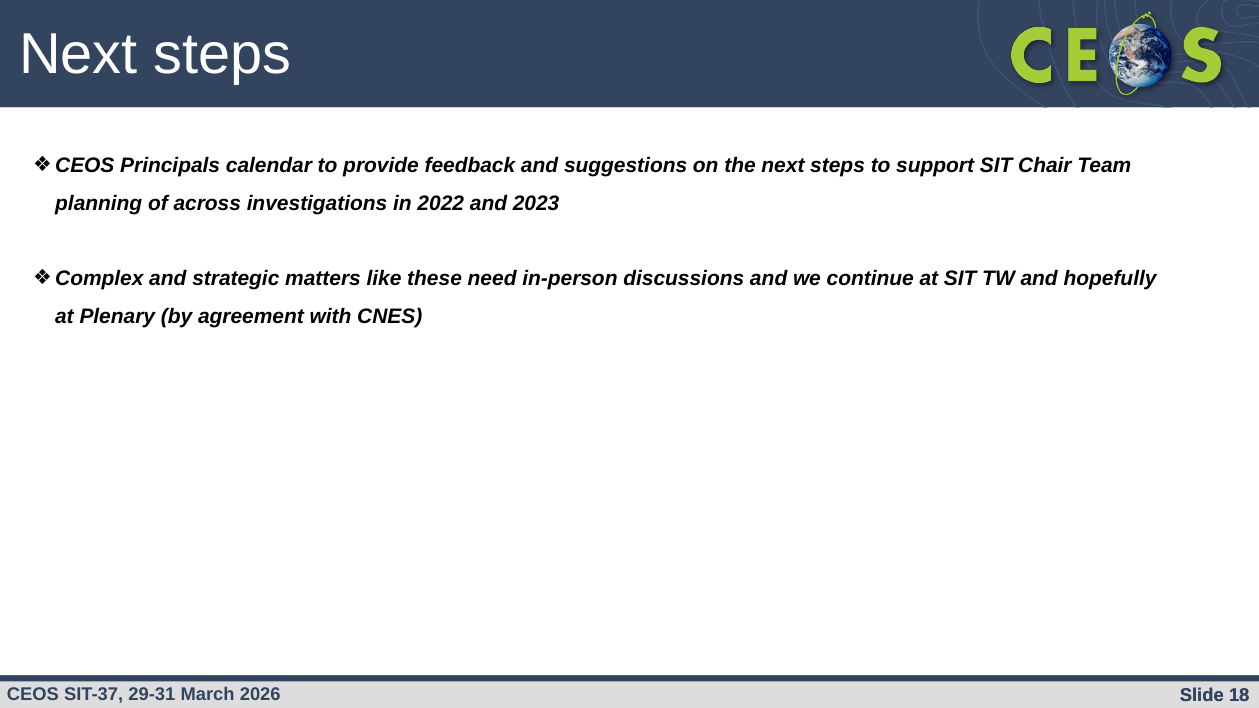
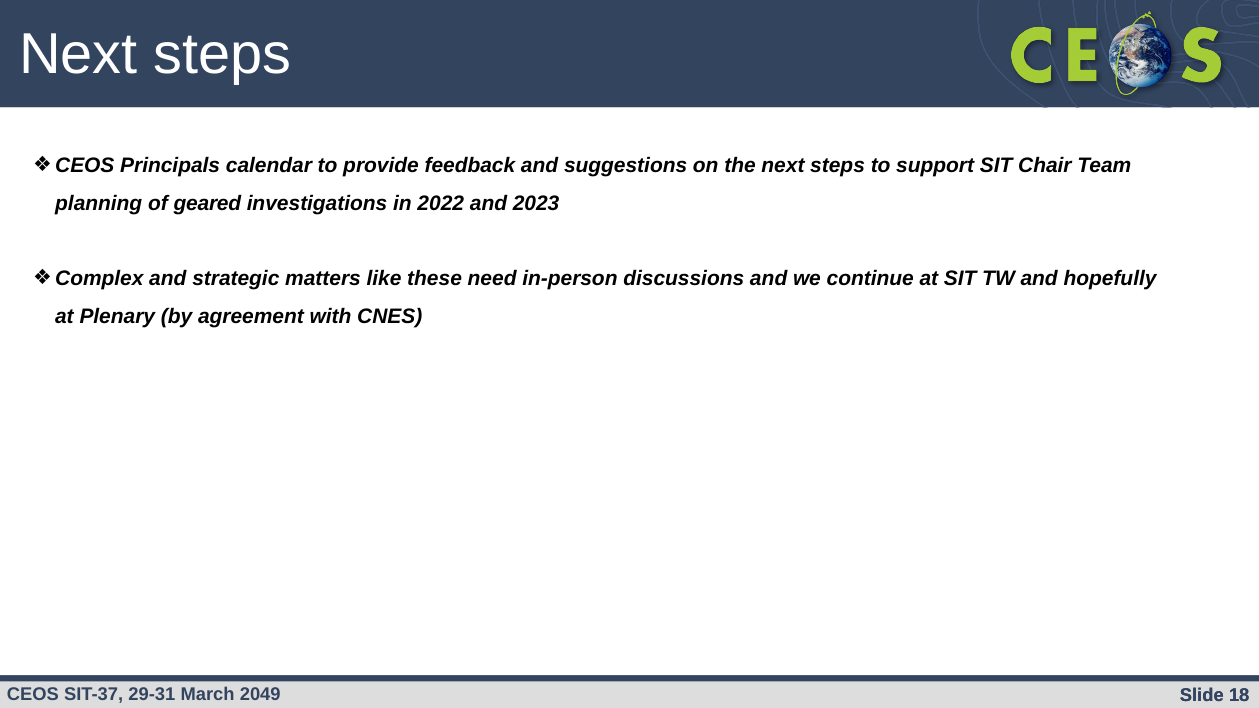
across: across -> geared
2026: 2026 -> 2049
